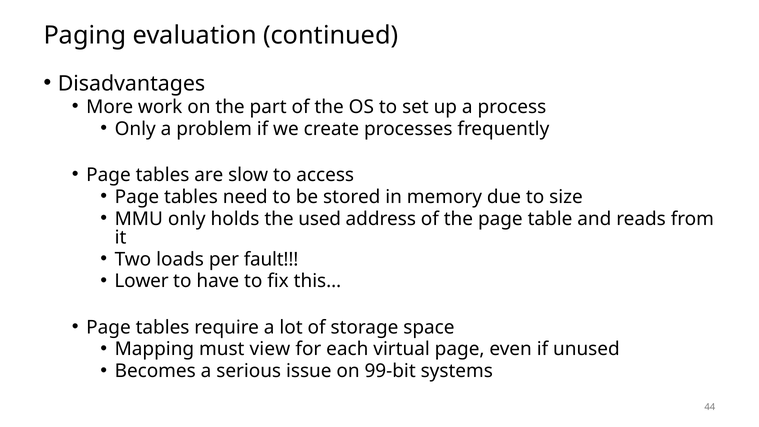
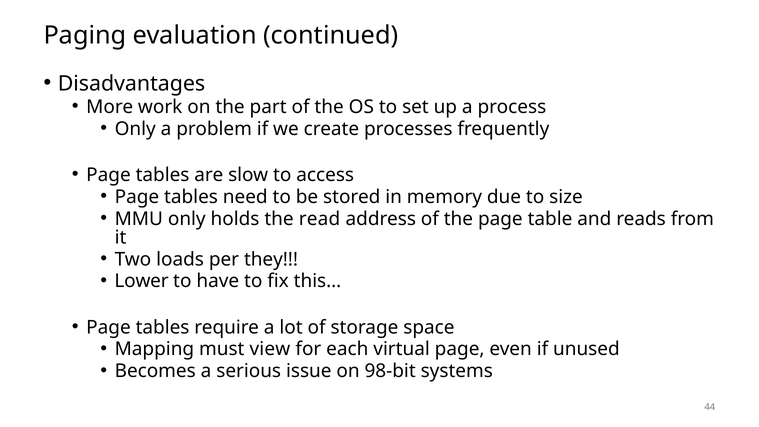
used: used -> read
fault: fault -> they
99-bit: 99-bit -> 98-bit
